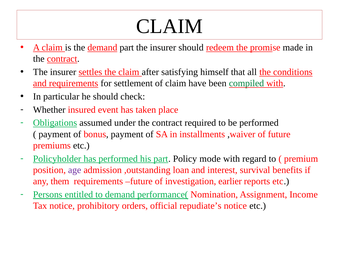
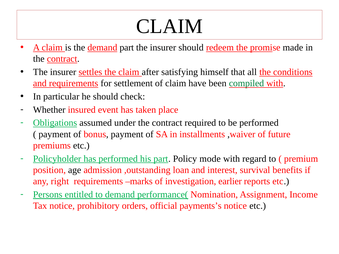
age colour: purple -> black
them: them -> right
requirements future: future -> marks
repudiate’s: repudiate’s -> payments’s
